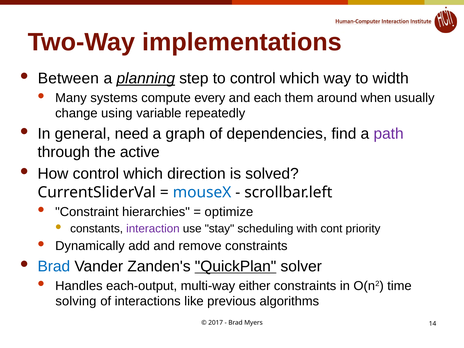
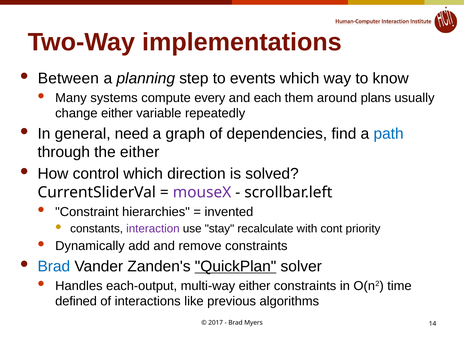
planning underline: present -> none
to control: control -> events
width: width -> know
when: when -> plans
change using: using -> either
path colour: purple -> blue
the active: active -> either
mouseX colour: blue -> purple
optimize: optimize -> invented
scheduling: scheduling -> recalculate
solving: solving -> defined
